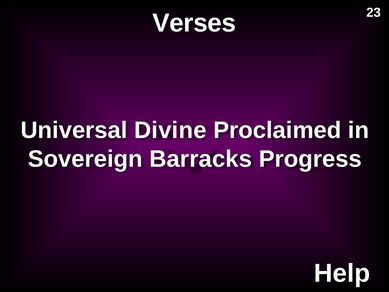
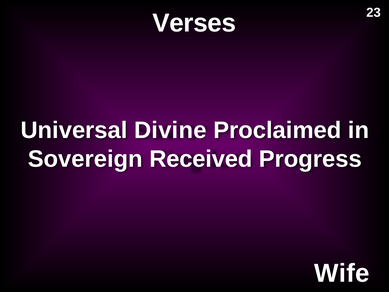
Barracks: Barracks -> Received
Help: Help -> Wife
